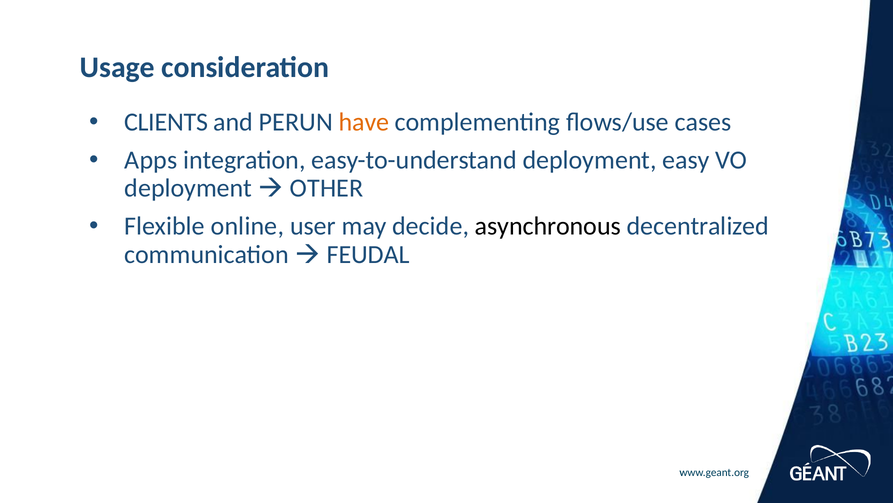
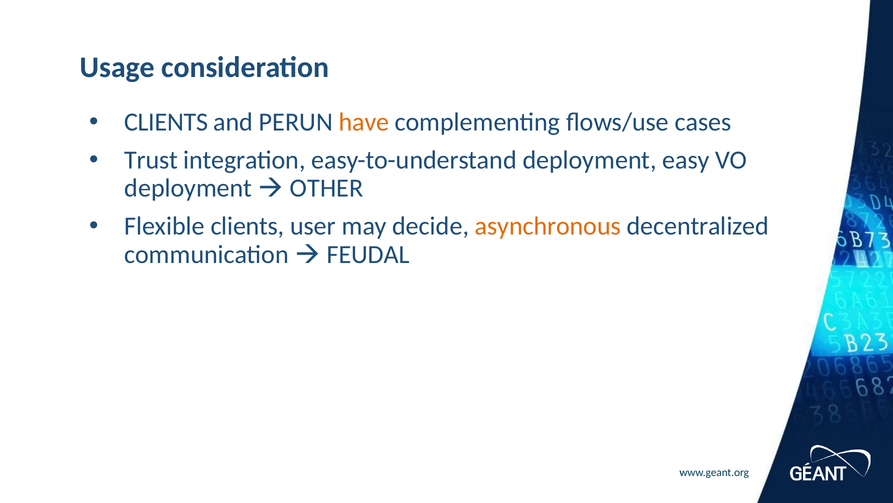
Apps: Apps -> Trust
Flexible online: online -> clients
asynchronous colour: black -> orange
